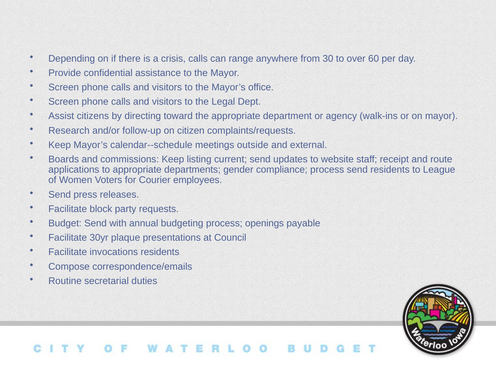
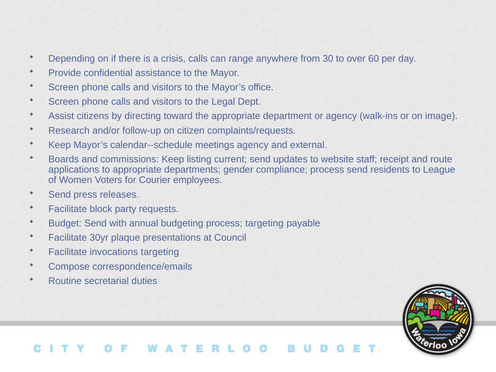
on mayor: mayor -> image
meetings outside: outside -> agency
process openings: openings -> targeting
invocations residents: residents -> targeting
